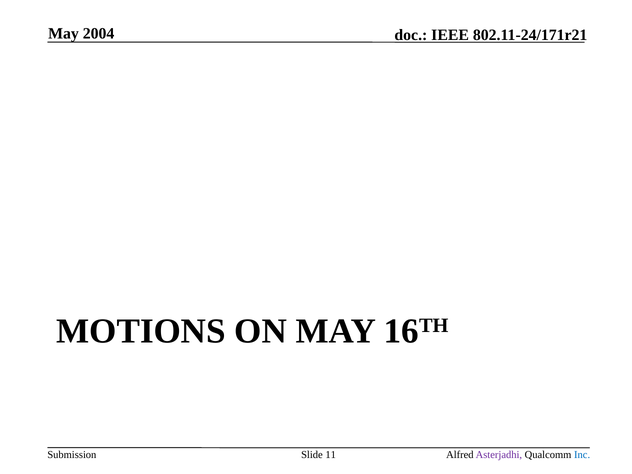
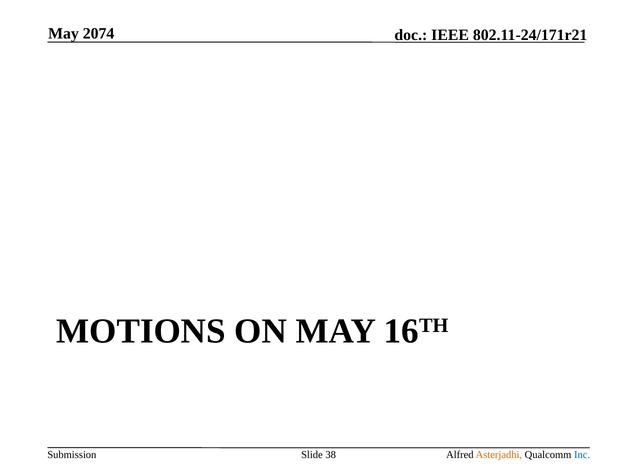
2004: 2004 -> 2074
11: 11 -> 38
Asterjadhi colour: purple -> orange
